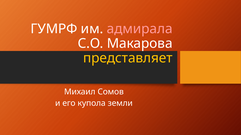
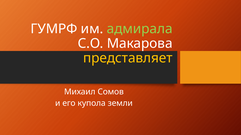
адмирала colour: pink -> light green
